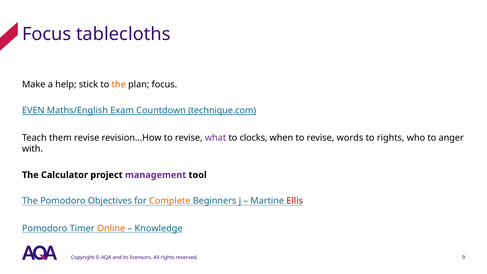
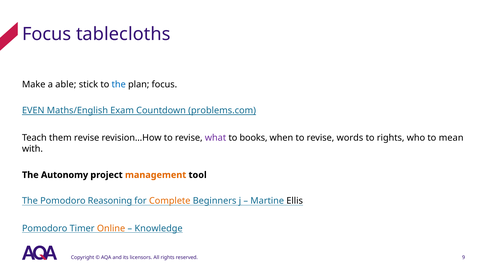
help: help -> able
the at (119, 84) colour: orange -> blue
technique.com: technique.com -> problems.com
clocks: clocks -> books
anger: anger -> mean
Calculator: Calculator -> Autonomy
management colour: purple -> orange
Objectives: Objectives -> Reasoning
Ellis colour: red -> black
